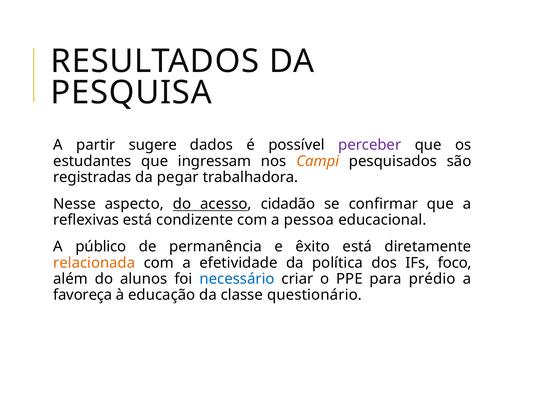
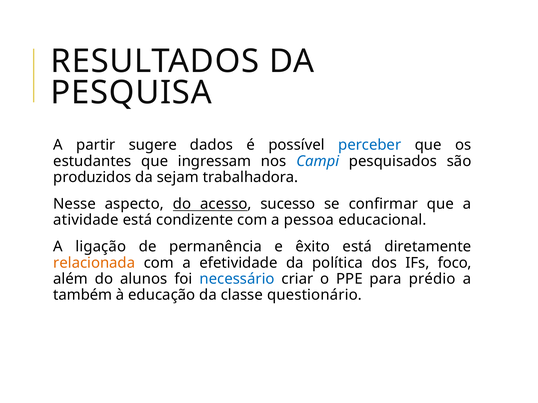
perceber colour: purple -> blue
Campi colour: orange -> blue
registradas: registradas -> produzidos
pegar: pegar -> sejam
cidadão: cidadão -> sucesso
reflexivas: reflexivas -> atividade
público: público -> ligação
favoreça: favoreça -> também
